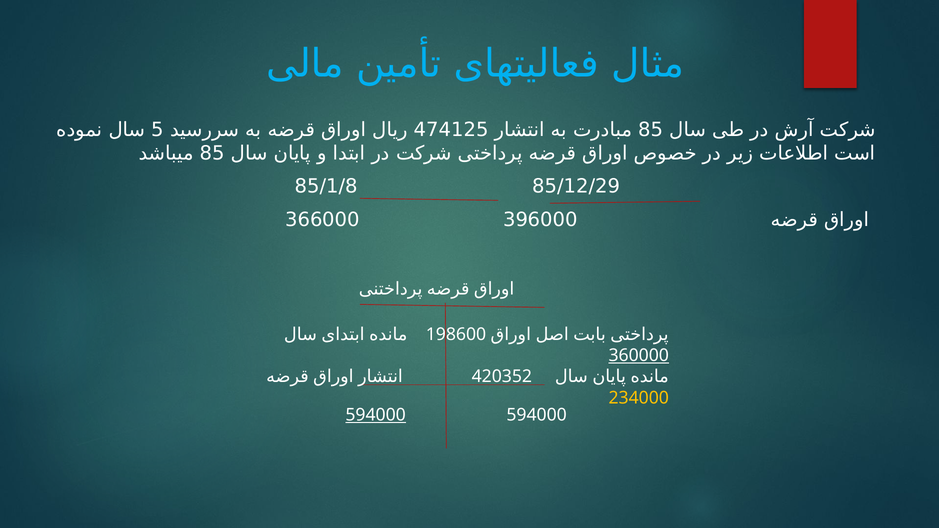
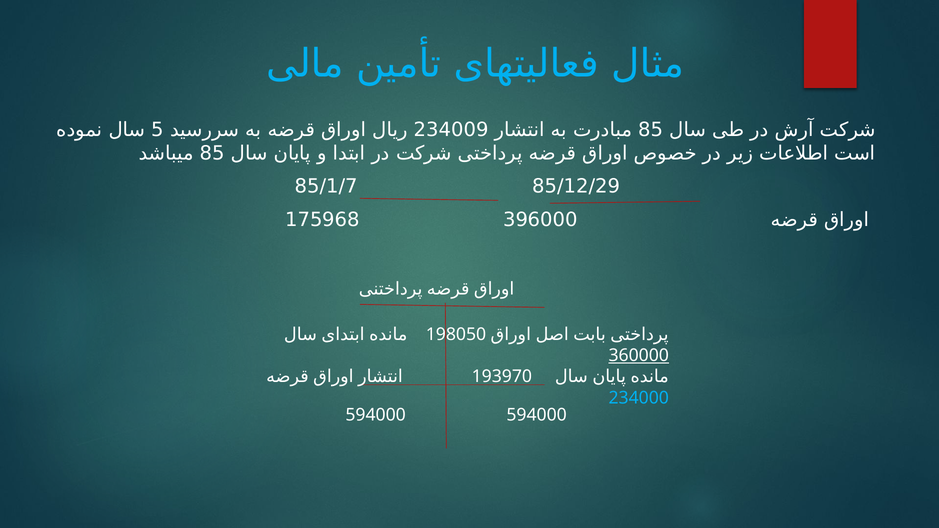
474125: 474125 -> 234009
85/1/8: 85/1/8 -> 85/1/7
366000: 366000 -> 175968
198600: 198600 -> 198050
420352: 420352 -> 193970
234000 colour: yellow -> light blue
594000 at (376, 415) underline: present -> none
